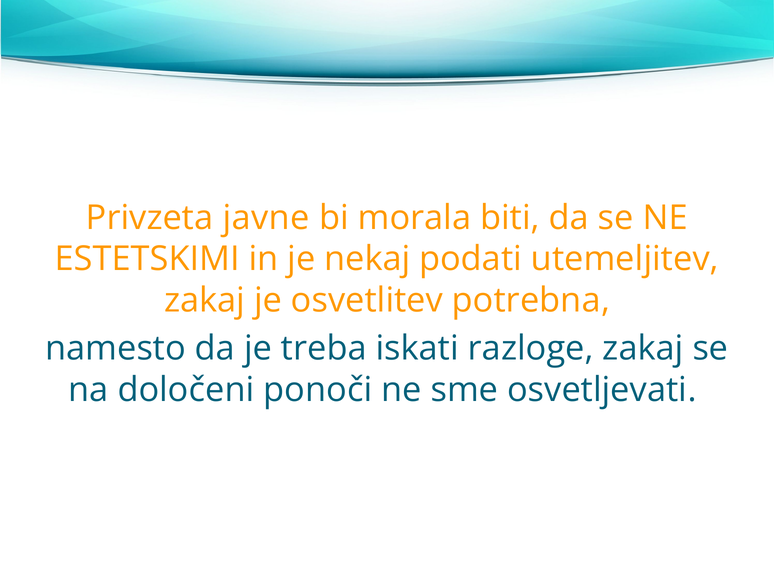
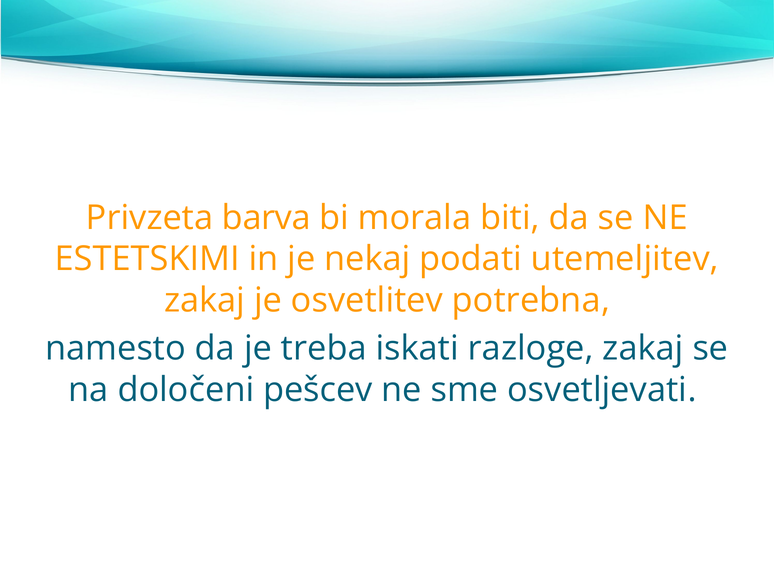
javne: javne -> barva
ponoči: ponoči -> pešcev
